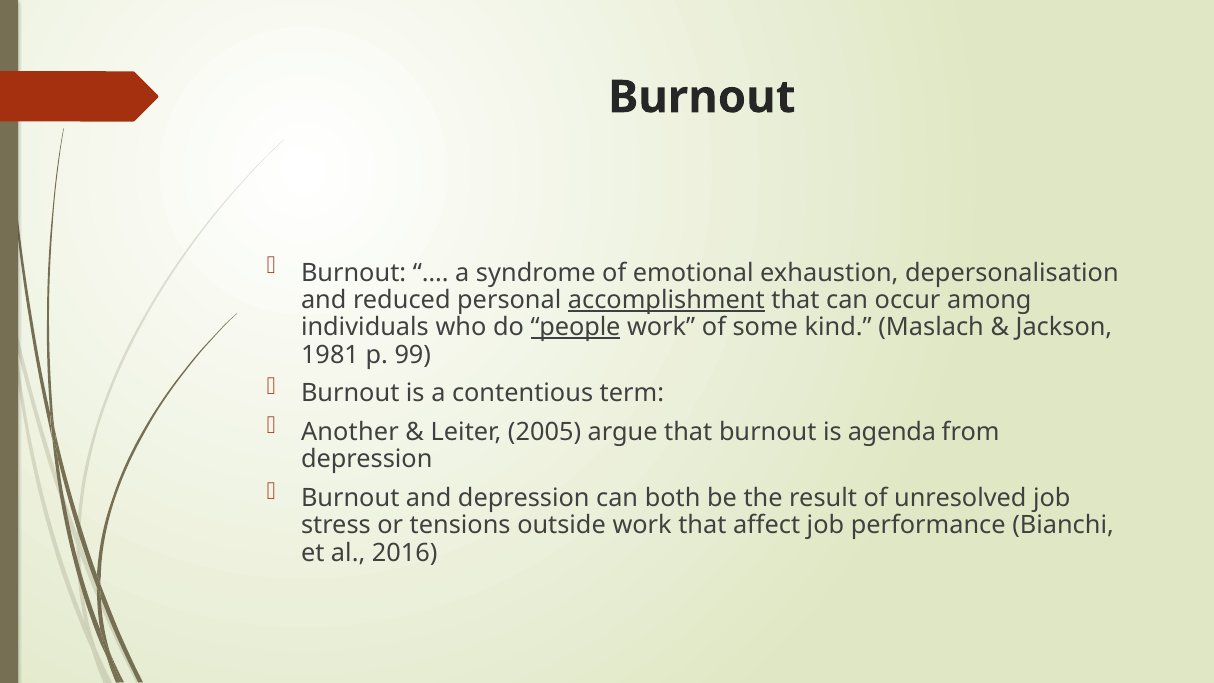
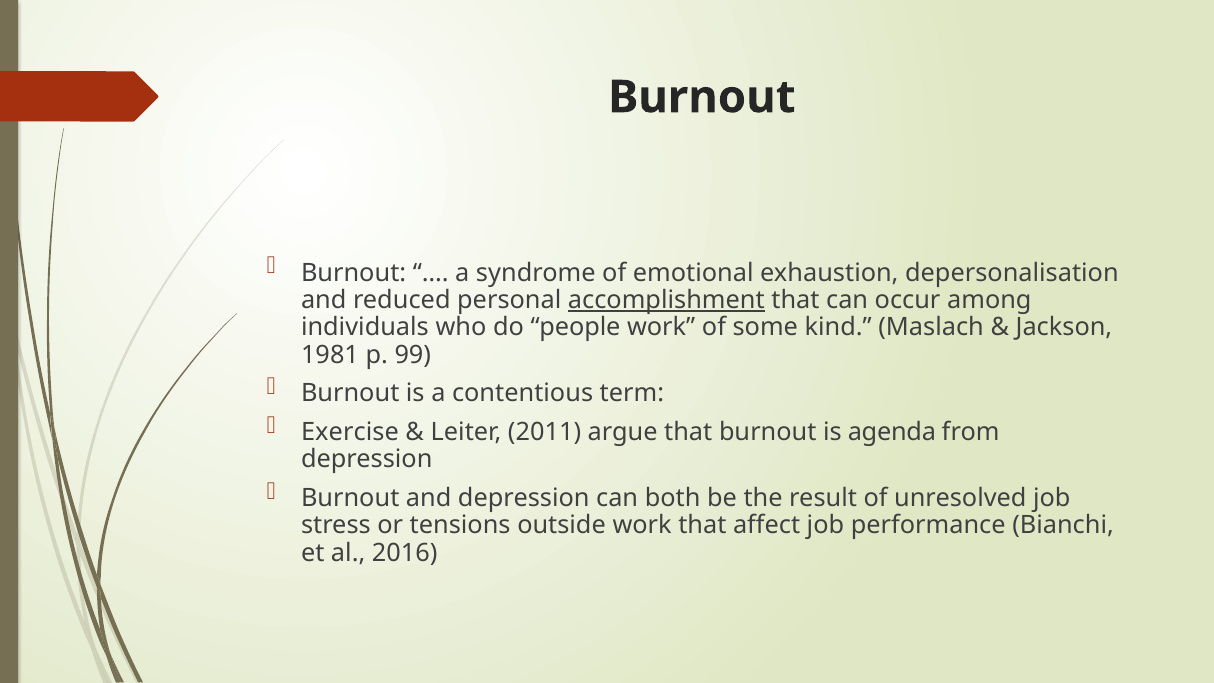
people underline: present -> none
Another: Another -> Exercise
2005: 2005 -> 2011
